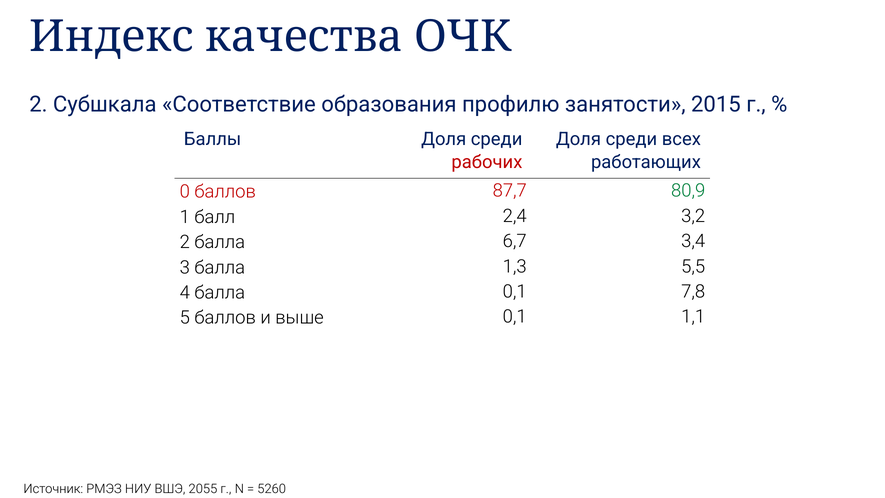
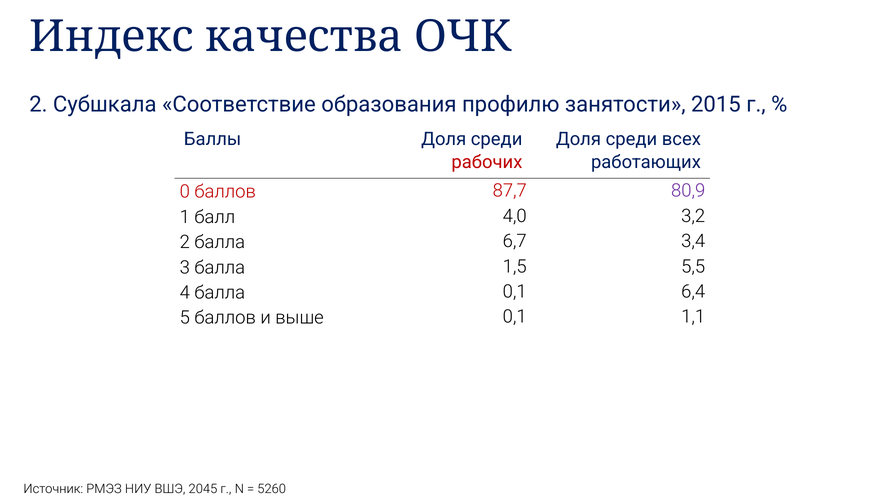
80,9 colour: green -> purple
2,4: 2,4 -> 4,0
1,3: 1,3 -> 1,5
7,8: 7,8 -> 6,4
2055: 2055 -> 2045
